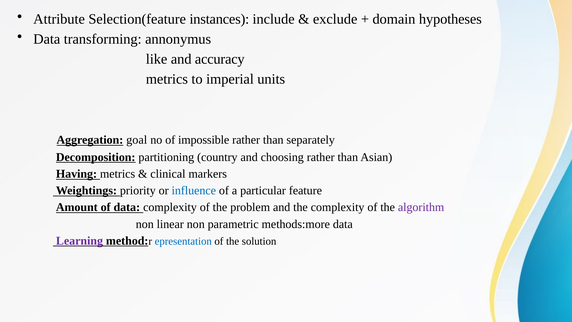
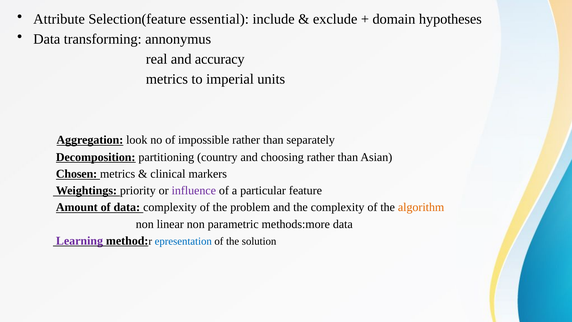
instances: instances -> essential
like: like -> real
goal: goal -> look
Having: Having -> Chosen
influence colour: blue -> purple
algorithm colour: purple -> orange
